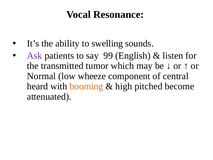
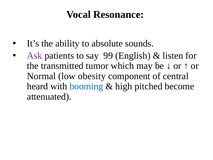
swelling: swelling -> absolute
wheeze: wheeze -> obesity
booming colour: orange -> blue
